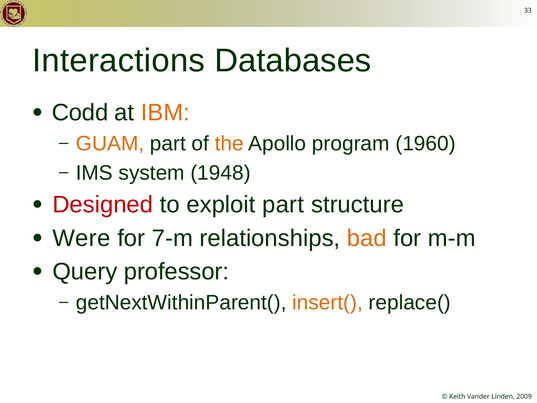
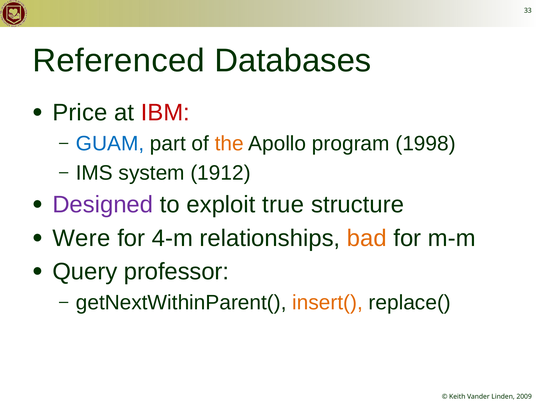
Interactions: Interactions -> Referenced
Codd: Codd -> Price
IBM colour: orange -> red
GUAM colour: orange -> blue
1960: 1960 -> 1998
1948: 1948 -> 1912
Designed colour: red -> purple
exploit part: part -> true
7-m: 7-m -> 4-m
